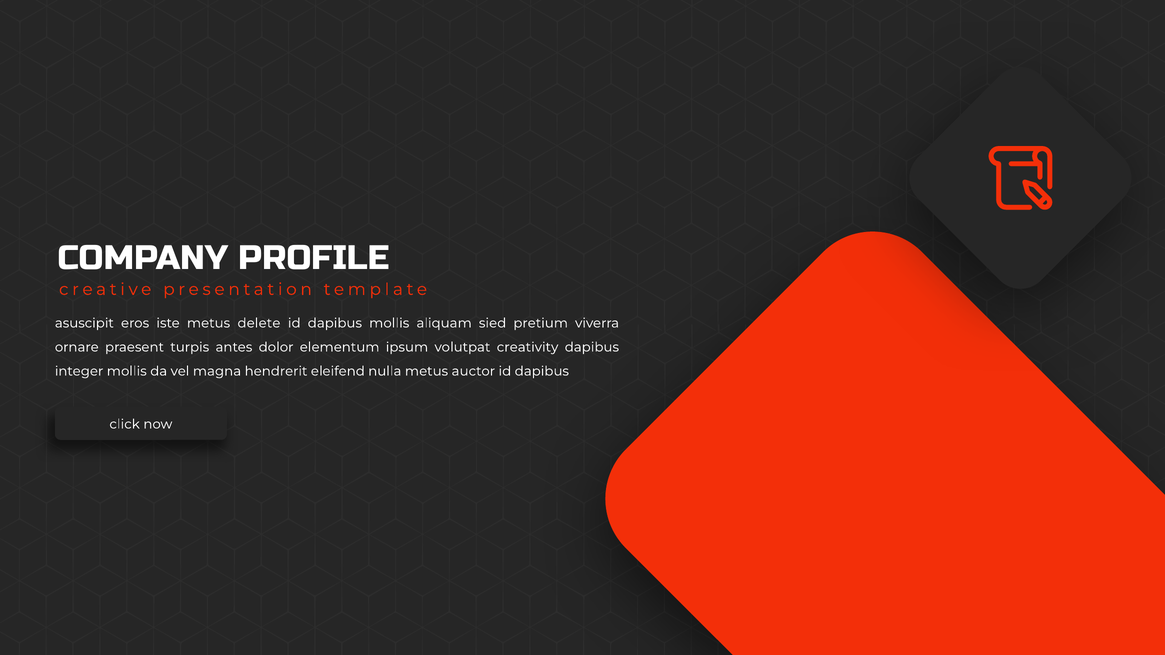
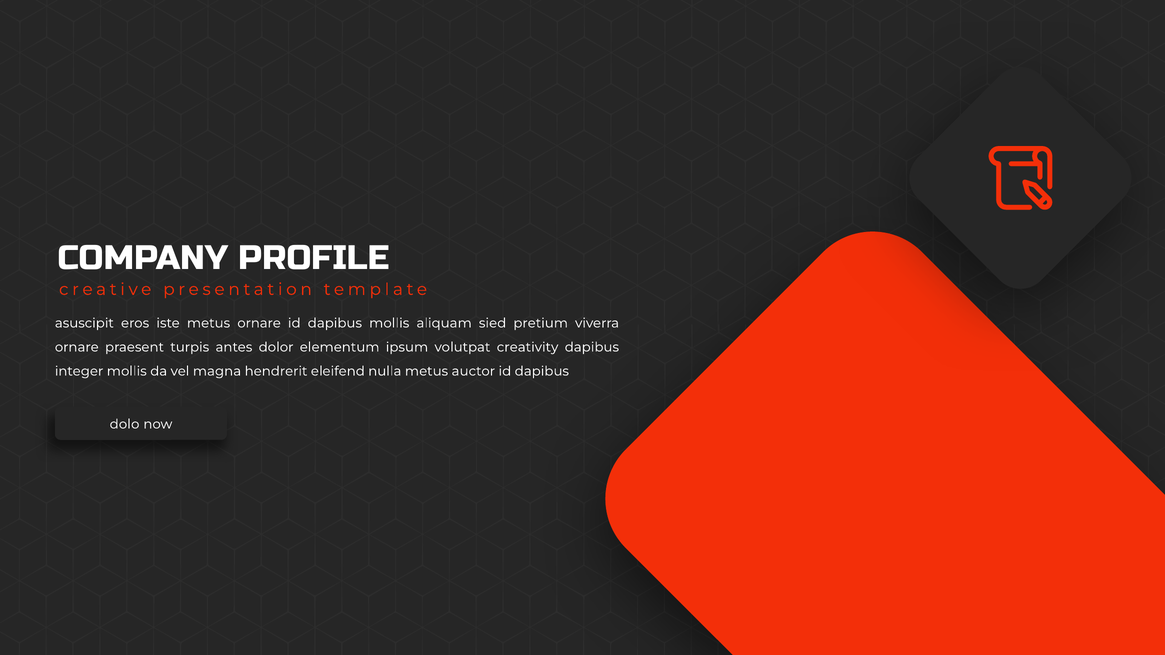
metus delete: delete -> ornare
click: click -> dolo
